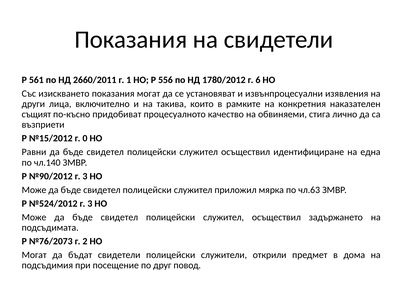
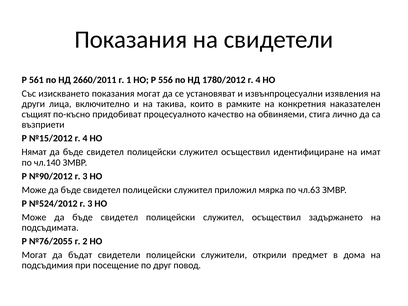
1780/2012 г 6: 6 -> 4
№15/2012 г 0: 0 -> 4
Равни: Равни -> Нямат
една: една -> имат
№76/2073: №76/2073 -> №76/2055
